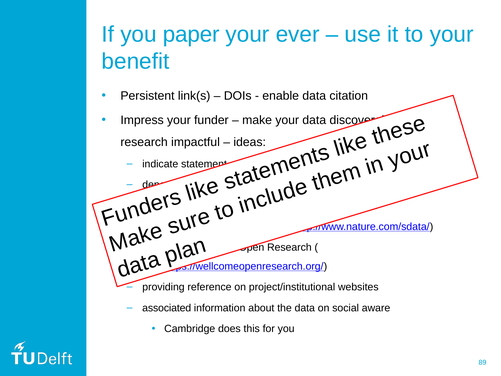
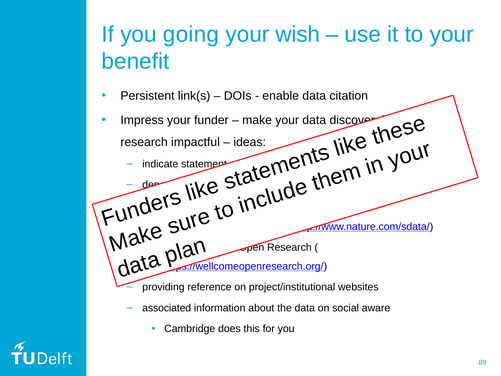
you paper: paper -> going
ever: ever -> wish
